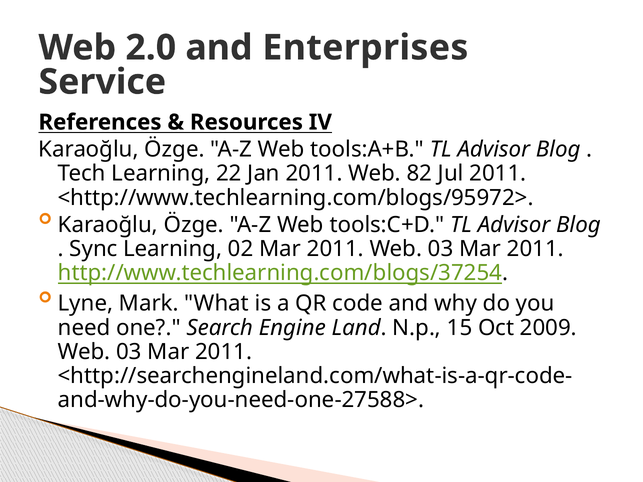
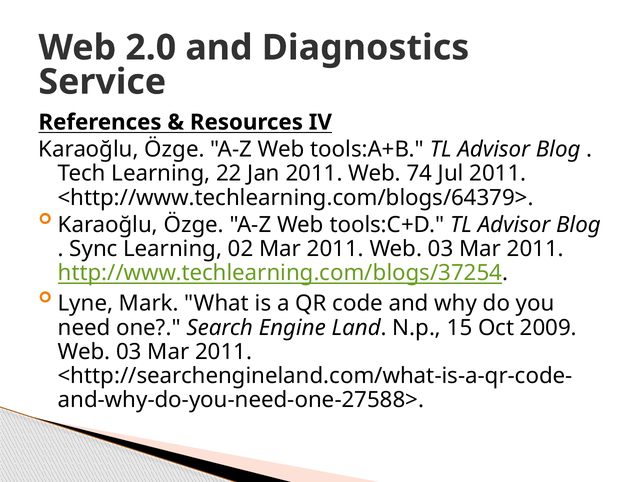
Enterprises: Enterprises -> Diagnostics
82: 82 -> 74
<http://www.techlearning.com/blogs/95972>: <http://www.techlearning.com/blogs/95972> -> <http://www.techlearning.com/blogs/64379>
